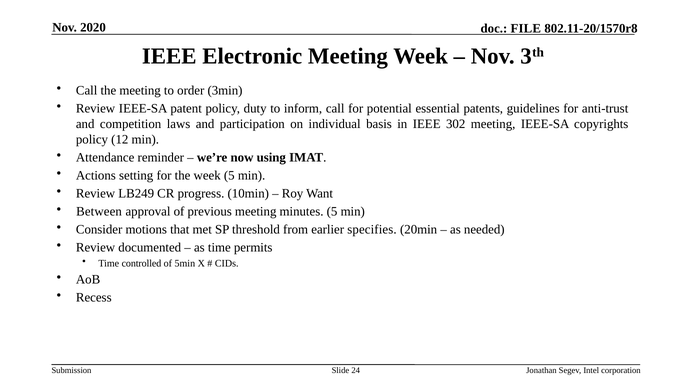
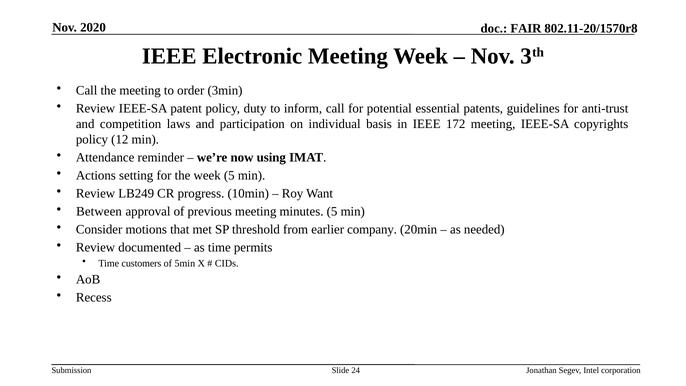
FILE: FILE -> FAIR
302: 302 -> 172
specifies: specifies -> company
controlled: controlled -> customers
